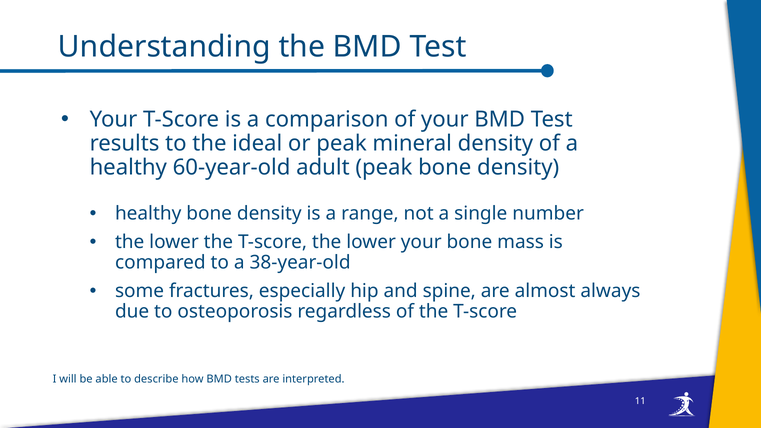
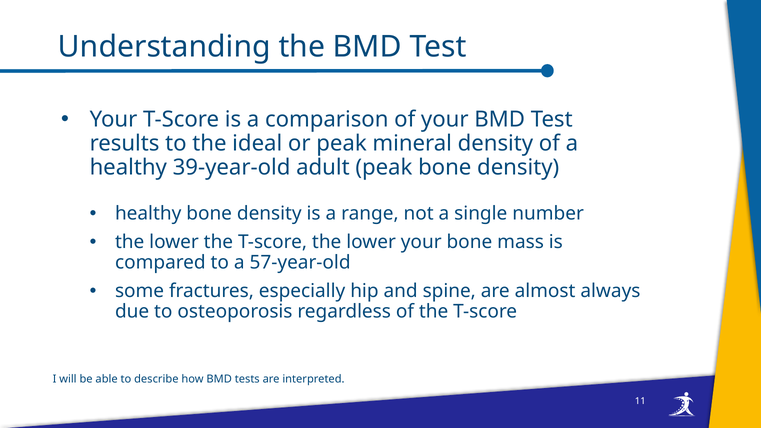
60-year-old: 60-year-old -> 39-year-old
38-year-old: 38-year-old -> 57-year-old
